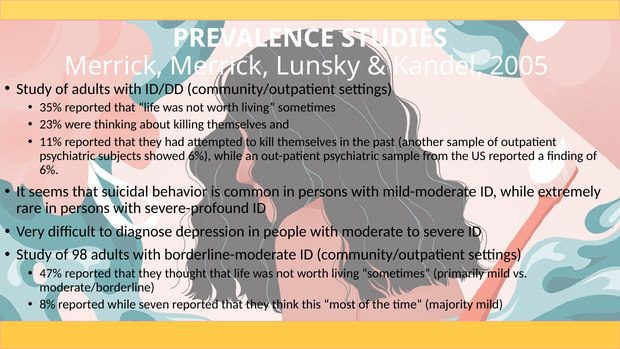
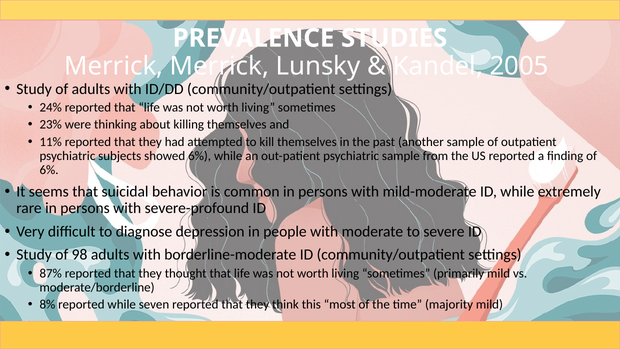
35%: 35% -> 24%
47%: 47% -> 87%
